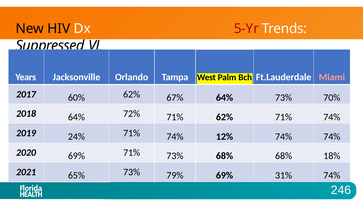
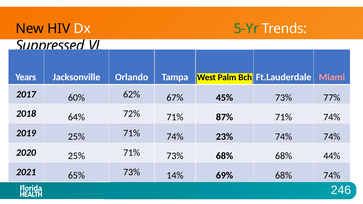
5-Yr colour: red -> green
67% 64%: 64% -> 45%
70%: 70% -> 77%
71% 62%: 62% -> 87%
2019 24%: 24% -> 25%
12%: 12% -> 23%
2020 69%: 69% -> 25%
18%: 18% -> 44%
79%: 79% -> 14%
69% 31%: 31% -> 68%
